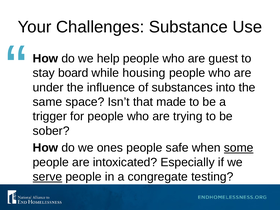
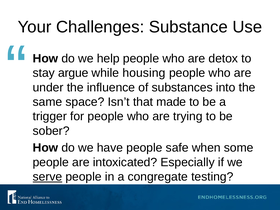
guest: guest -> detox
board: board -> argue
ones: ones -> have
some underline: present -> none
